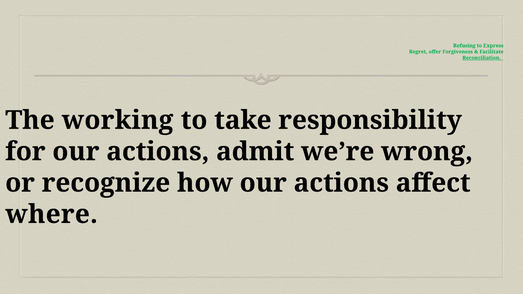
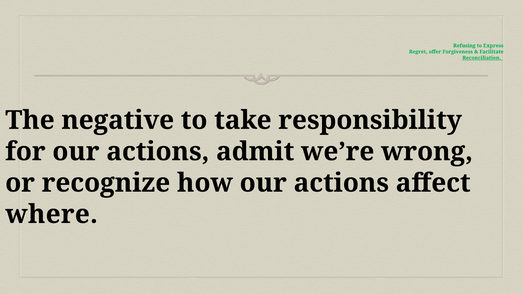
working: working -> negative
